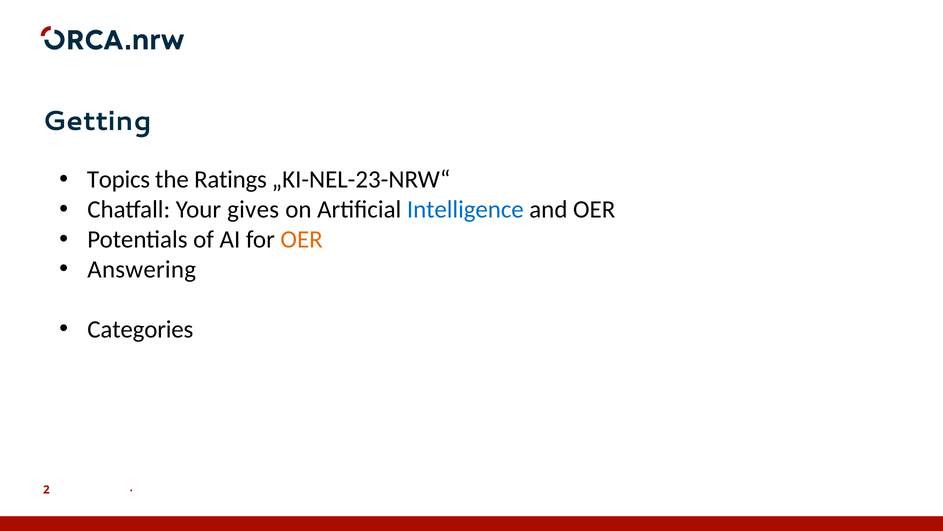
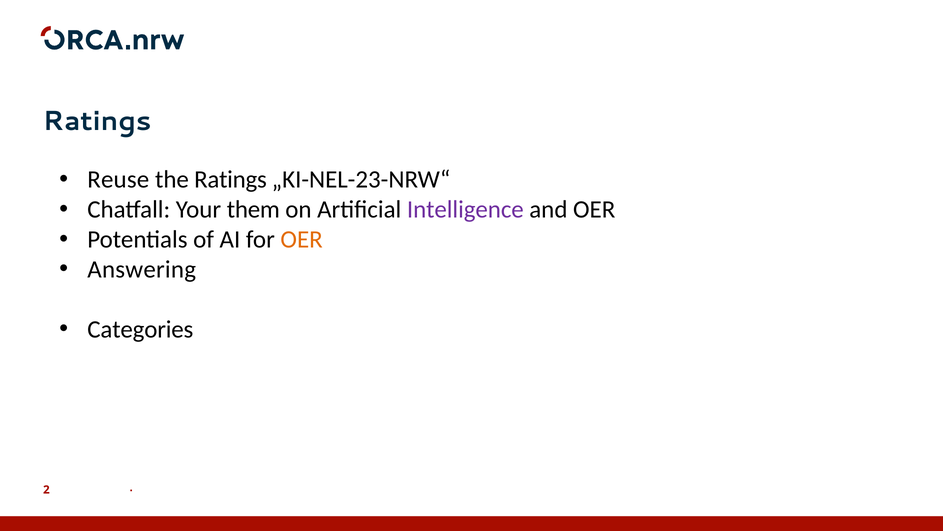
Getting at (97, 121): Getting -> Ratings
Topics: Topics -> Reuse
gives: gives -> them
Intelligence colour: blue -> purple
